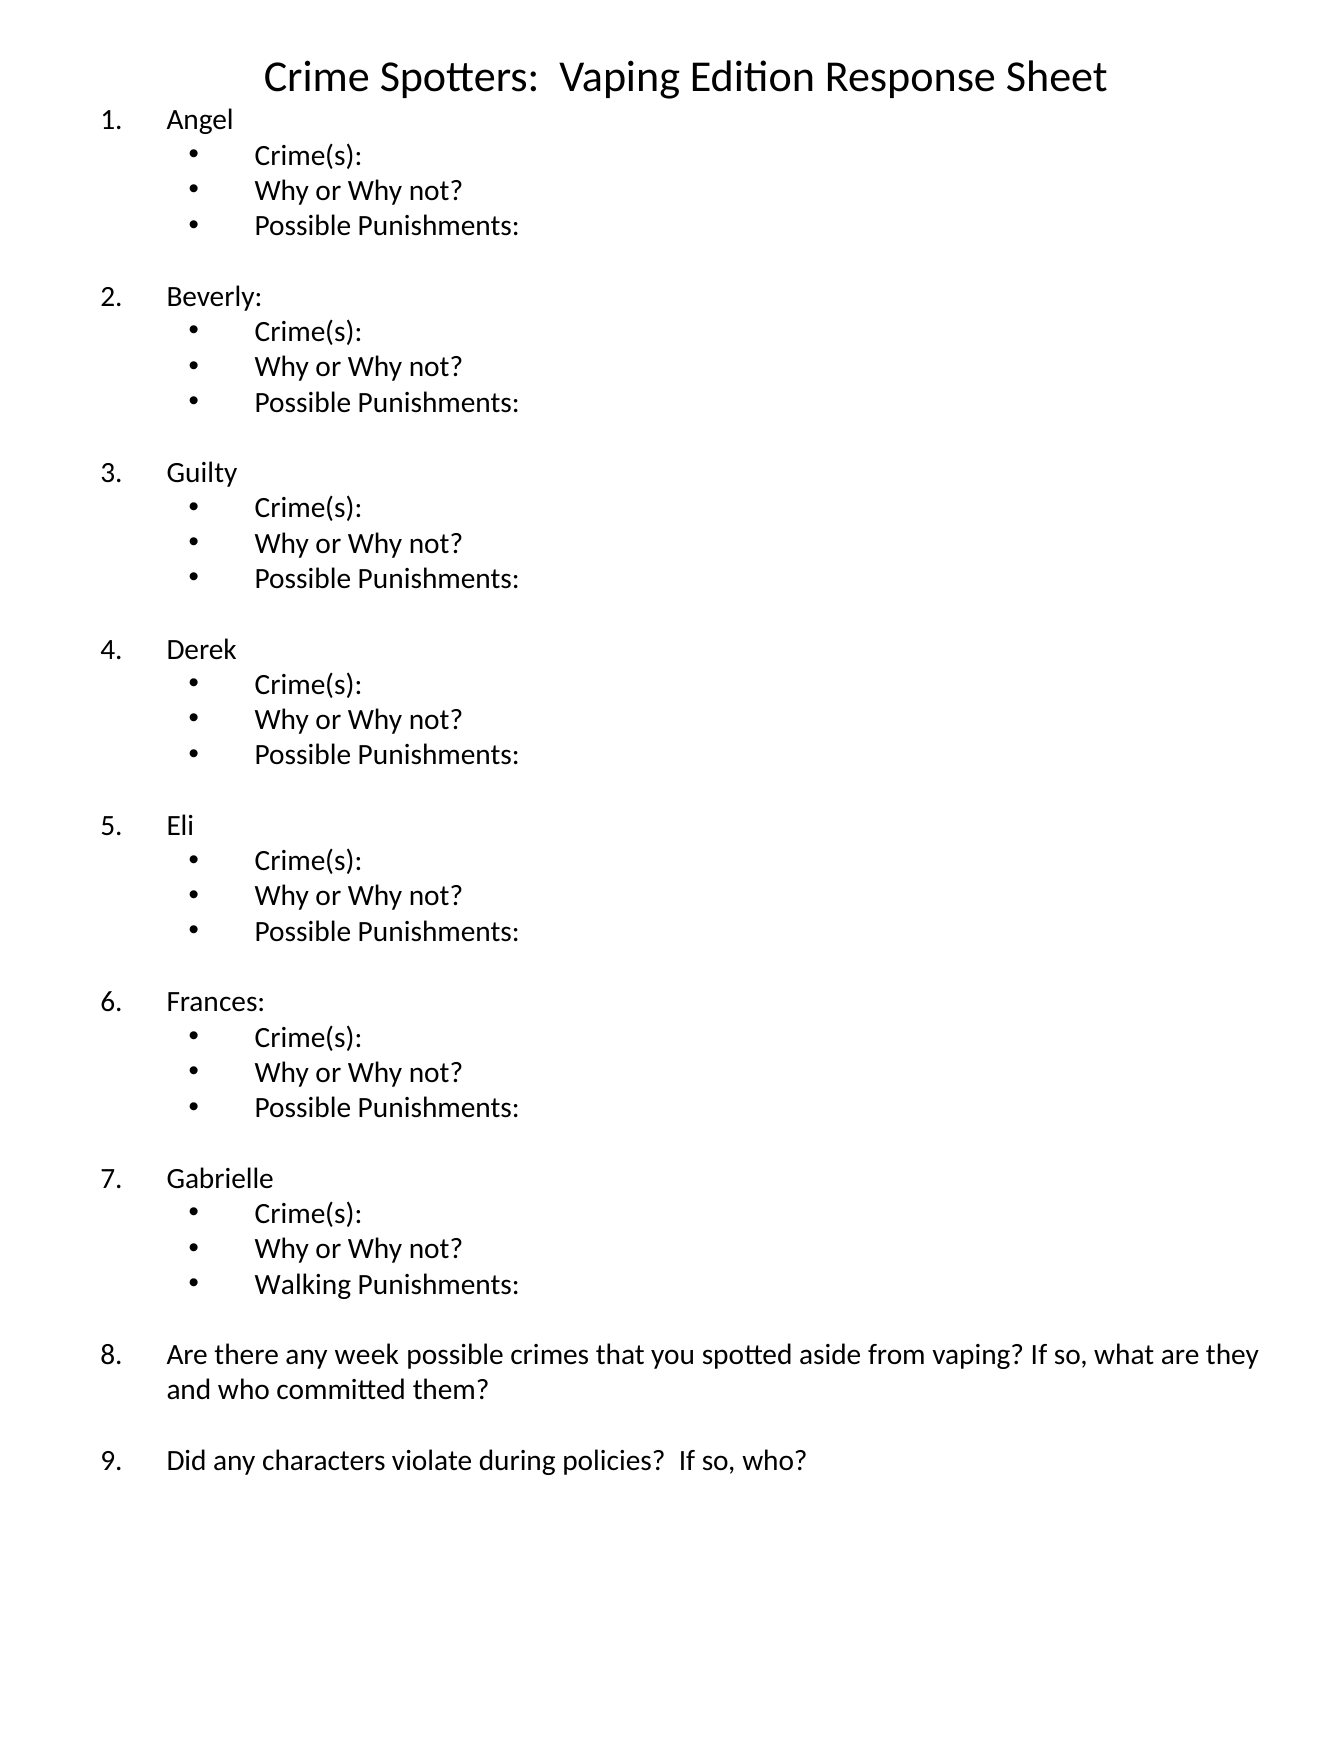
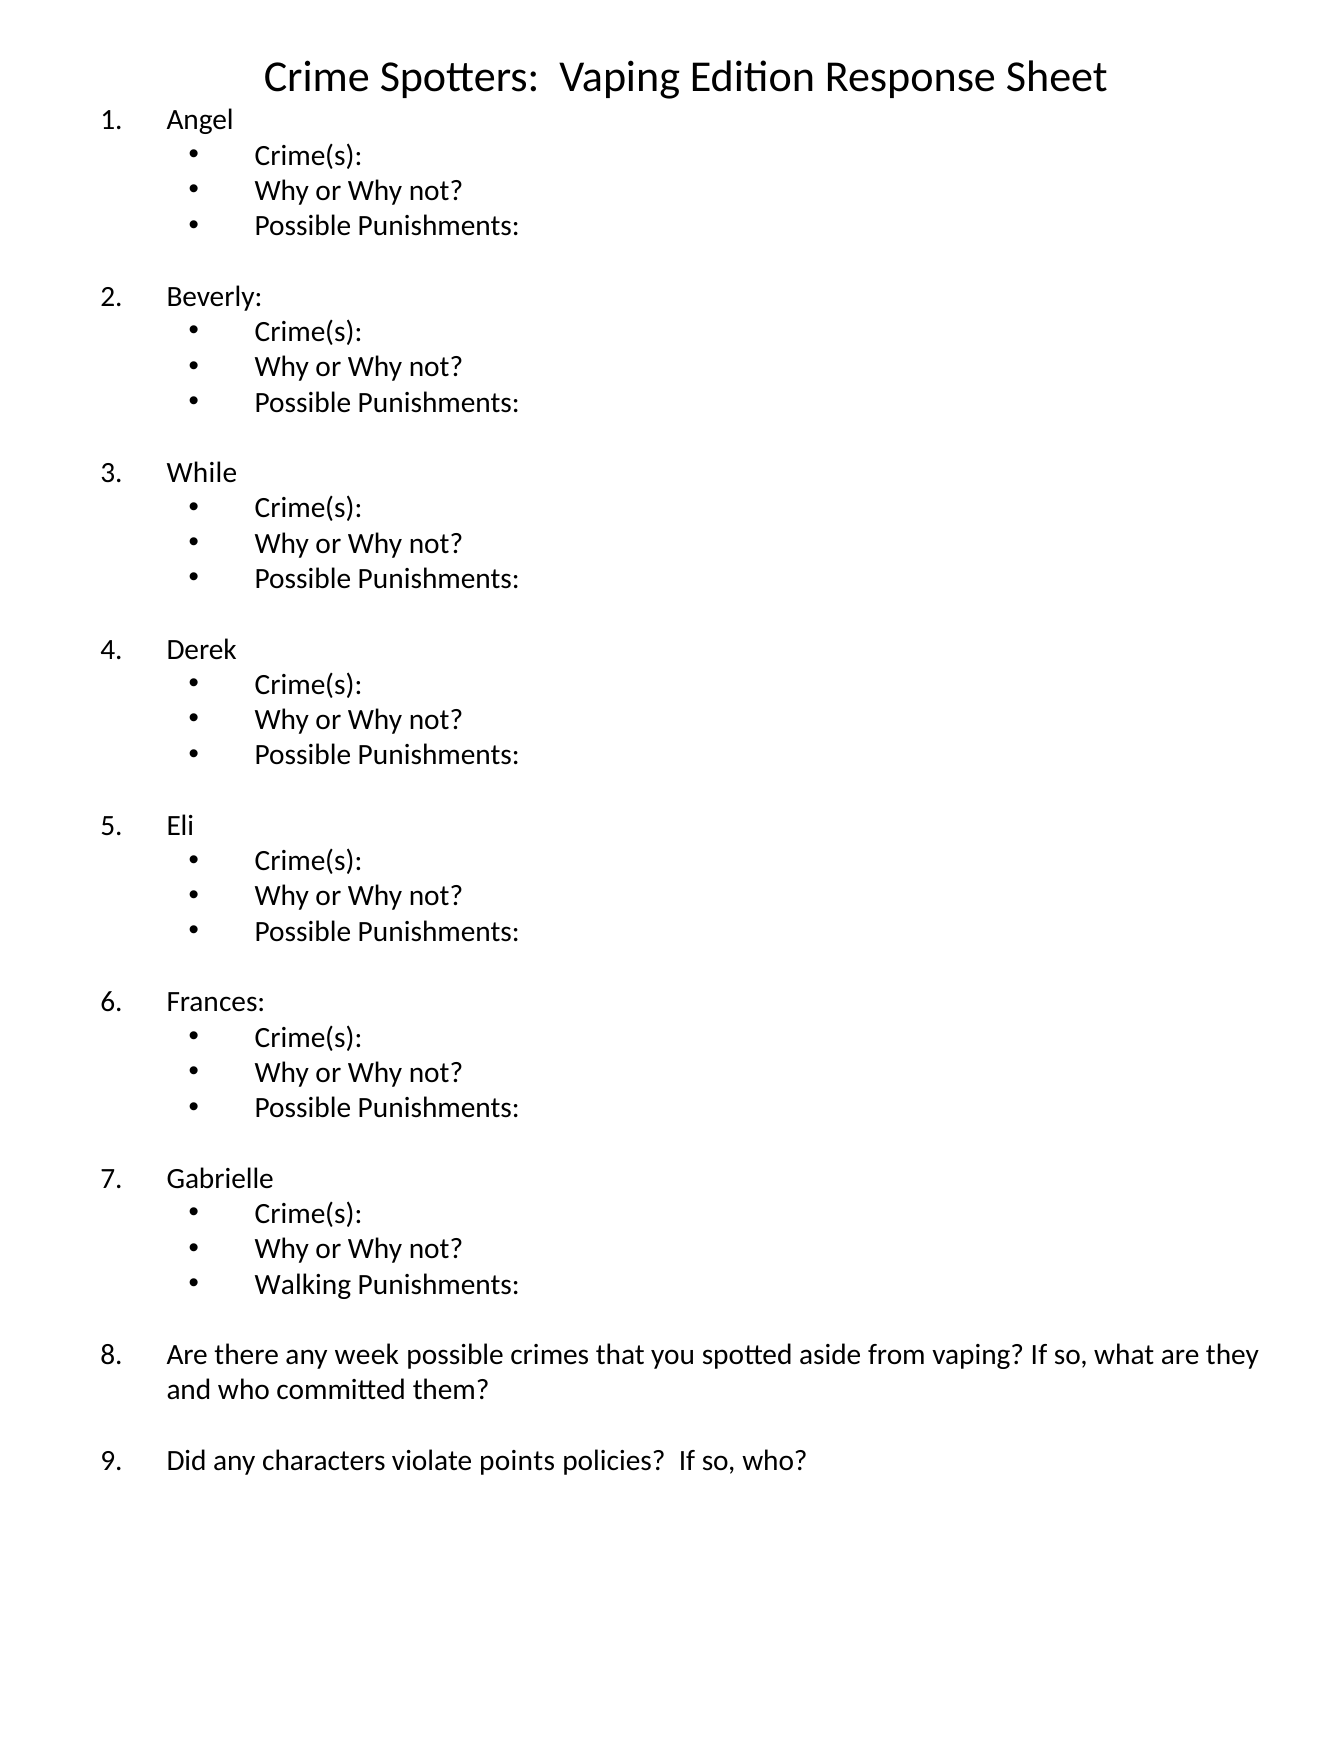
Guilty: Guilty -> While
during: during -> points
